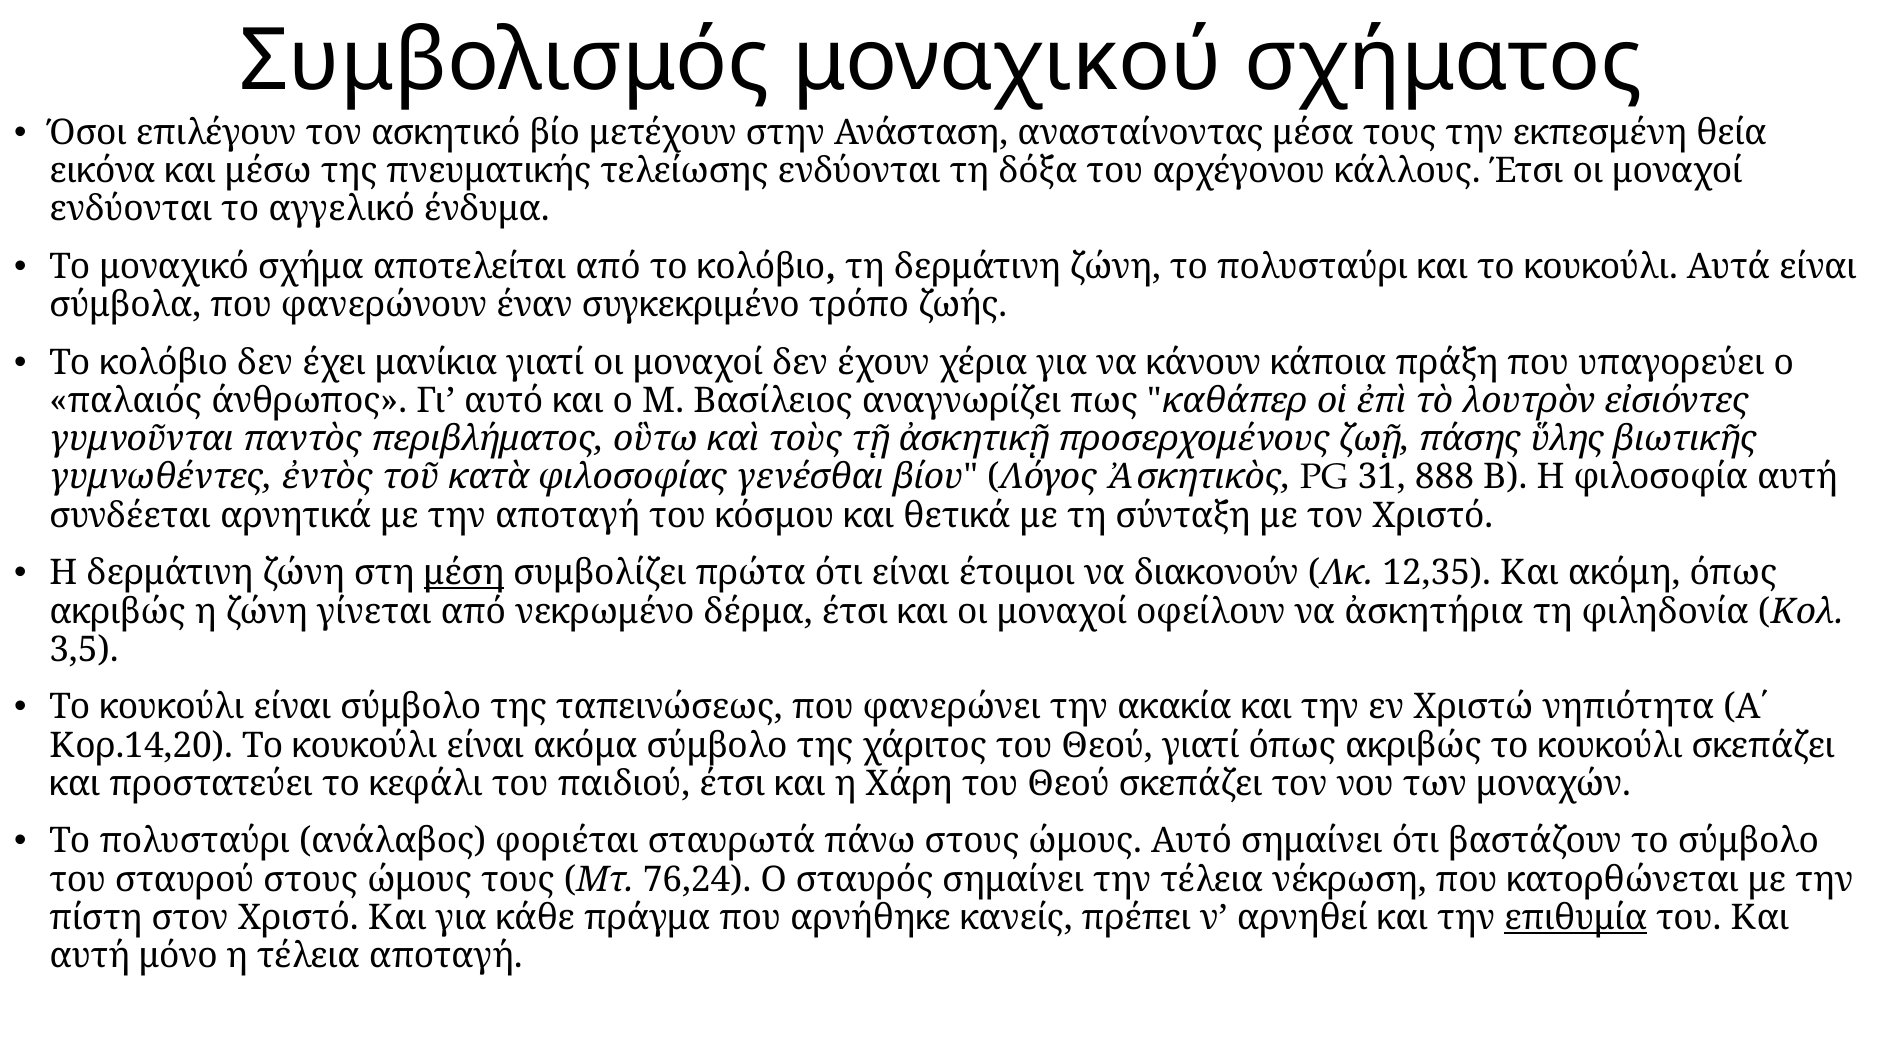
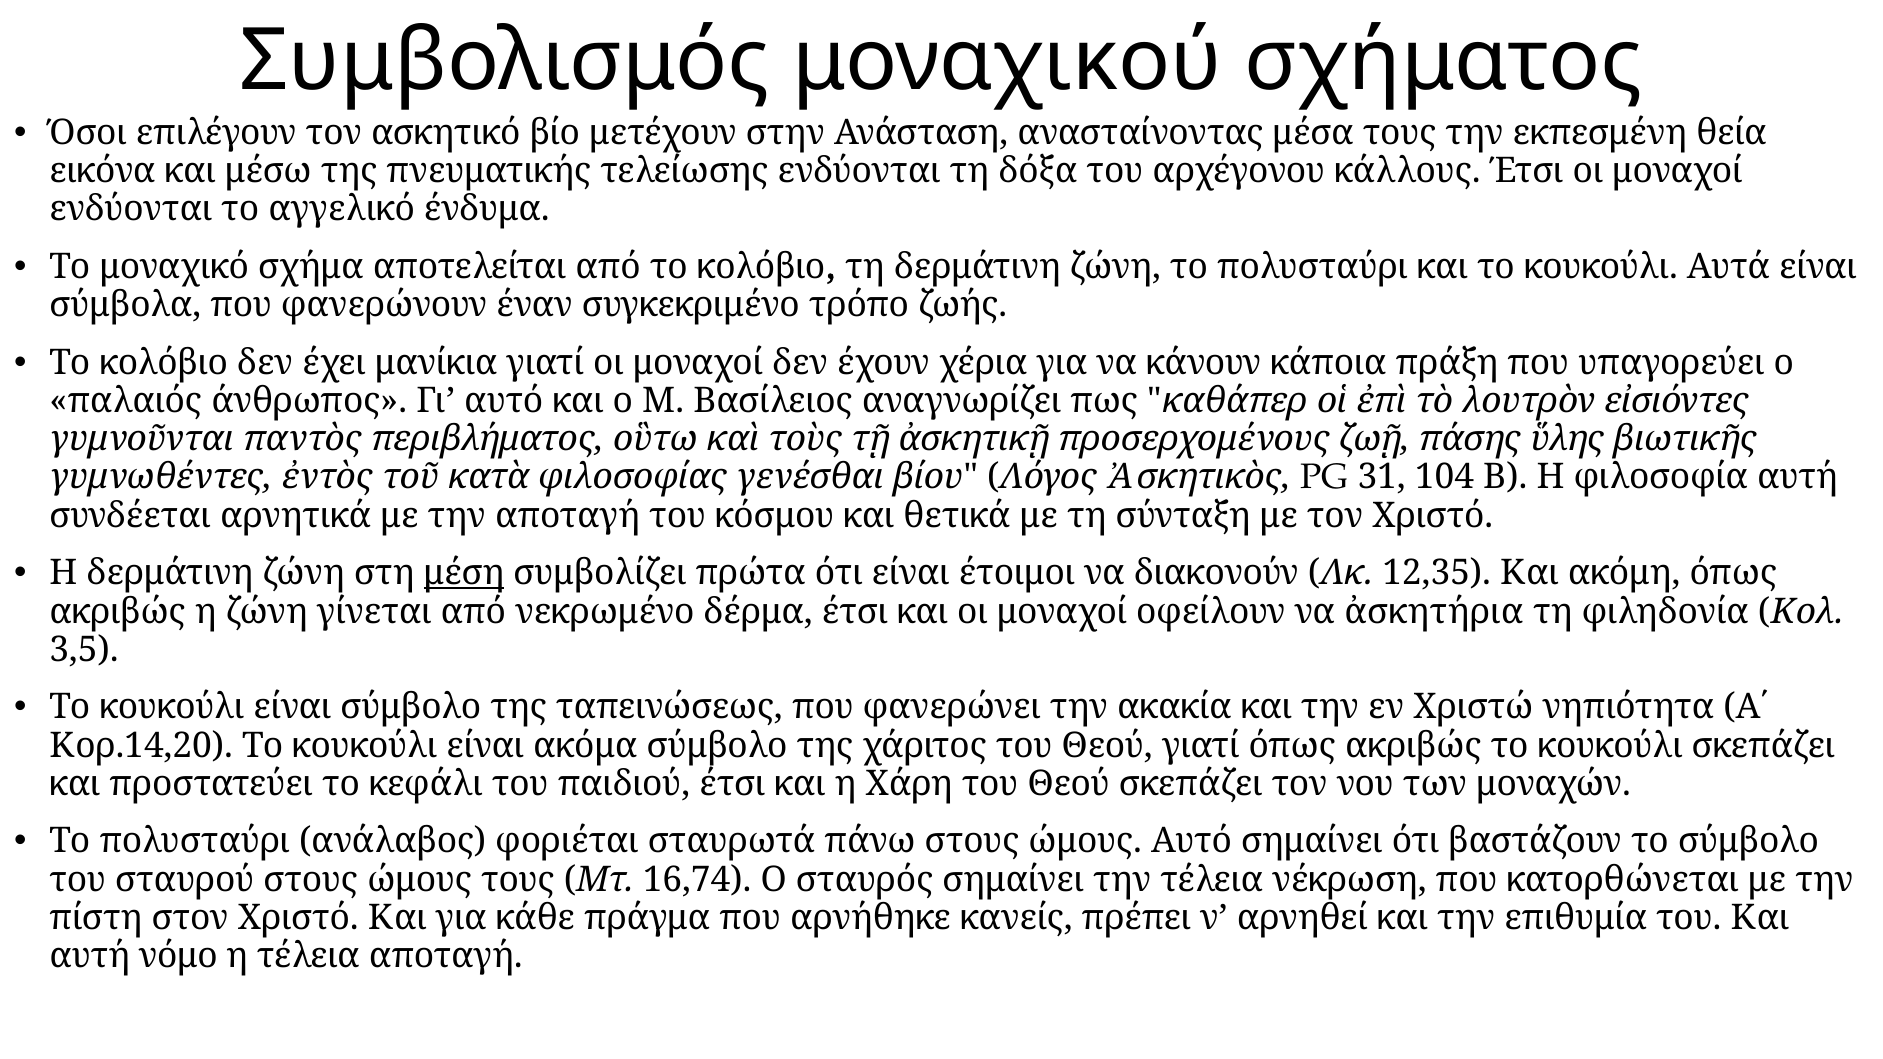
888: 888 -> 104
76,24: 76,24 -> 16,74
επιθυμία underline: present -> none
μόνο: μόνο -> νόμο
